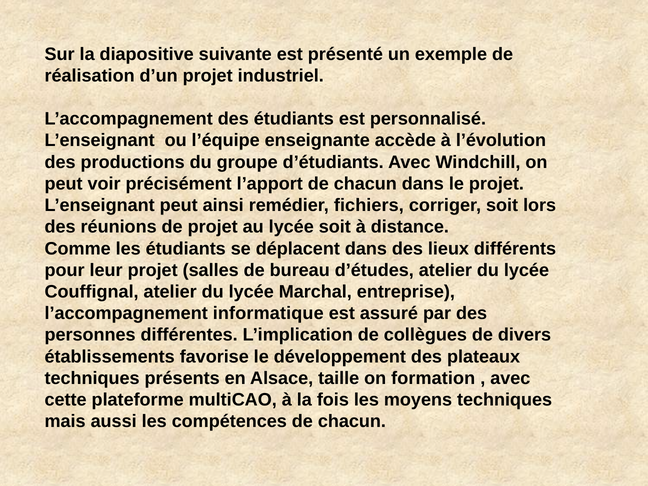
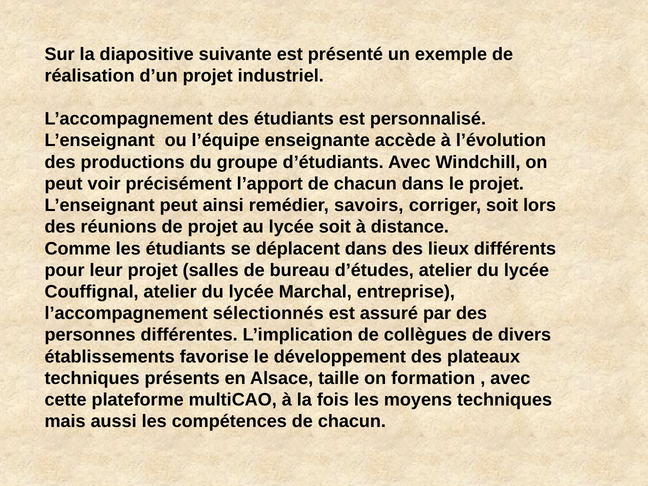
fichiers: fichiers -> savoirs
informatique: informatique -> sélectionnés
